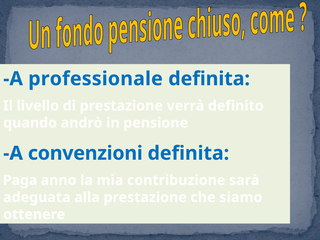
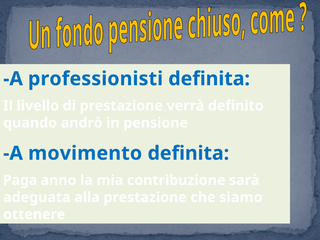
professionale: professionale -> professionisti
convenzioni: convenzioni -> movimento
